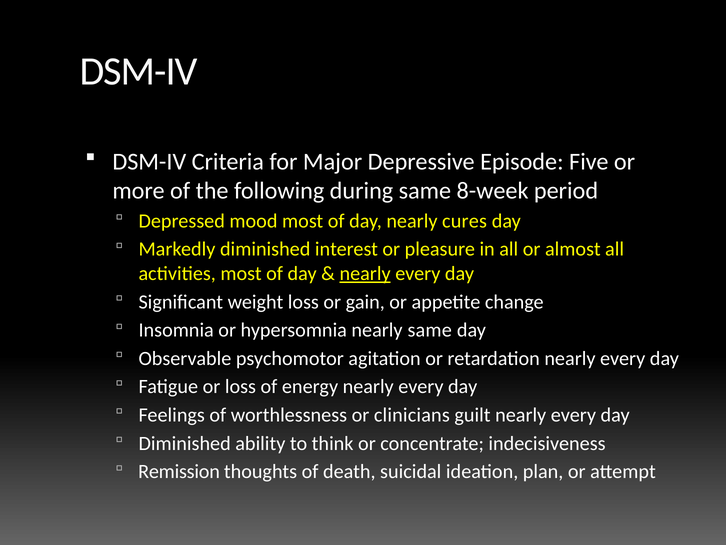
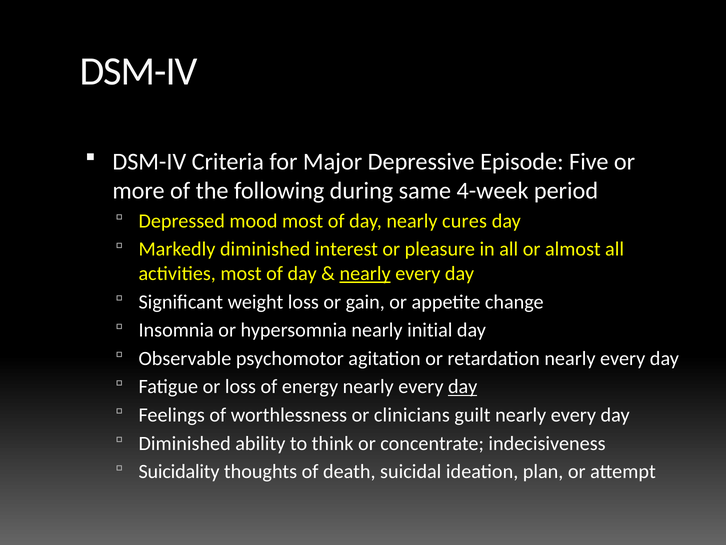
8-week: 8-week -> 4-week
nearly same: same -> initial
day at (463, 386) underline: none -> present
Remission: Remission -> Suicidality
